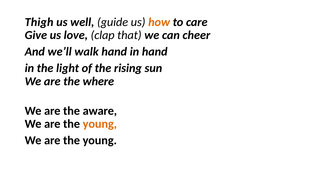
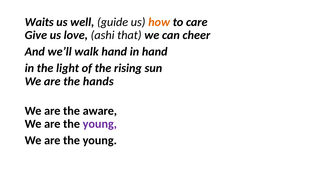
Thigh: Thigh -> Waits
clap: clap -> ashi
where: where -> hands
young at (100, 124) colour: orange -> purple
